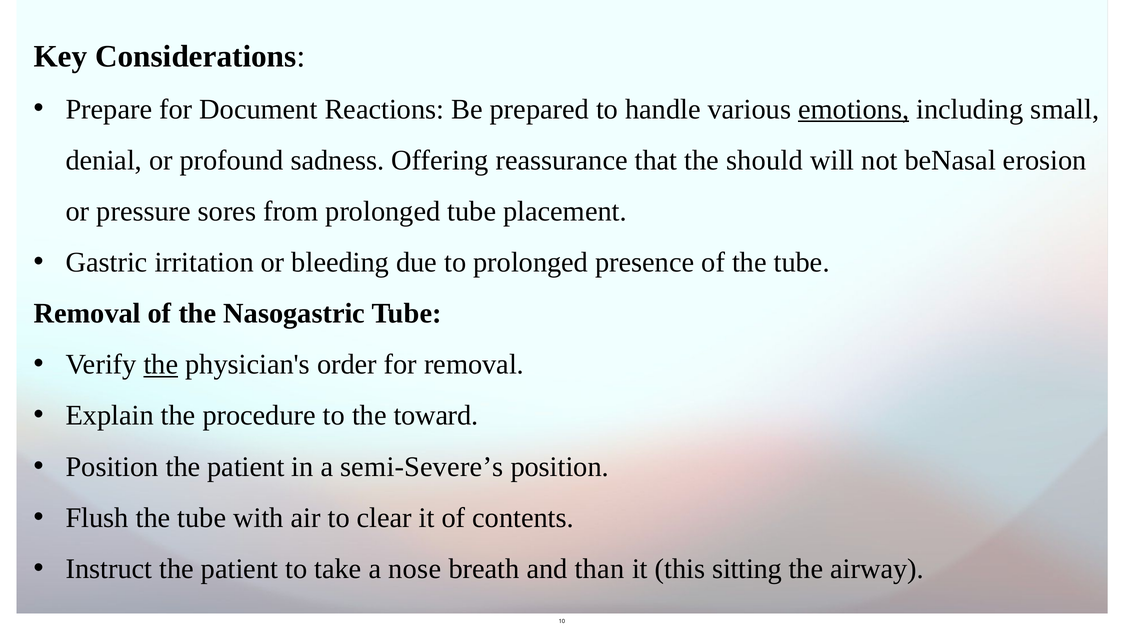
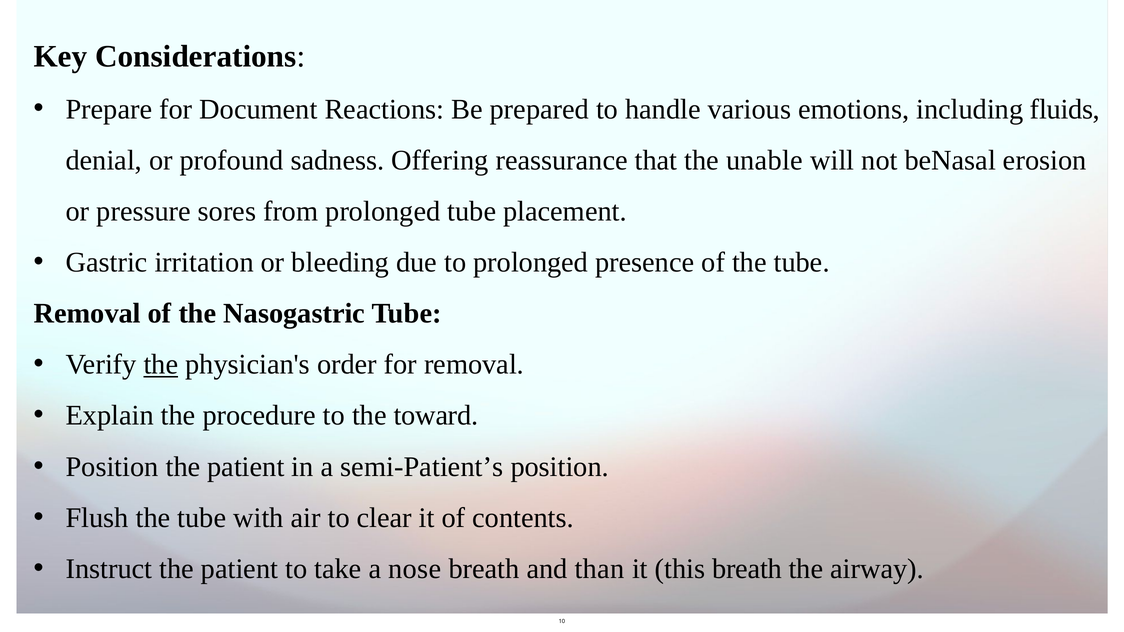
emotions underline: present -> none
small: small -> fluids
should: should -> unable
semi-Severe’s: semi-Severe’s -> semi-Patient’s
this sitting: sitting -> breath
